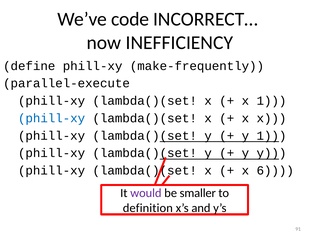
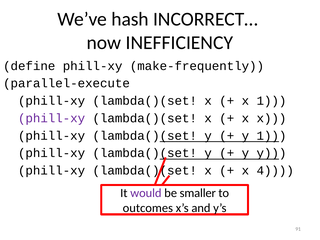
code: code -> hash
phill-xy at (52, 118) colour: blue -> purple
6: 6 -> 4
definition: definition -> outcomes
